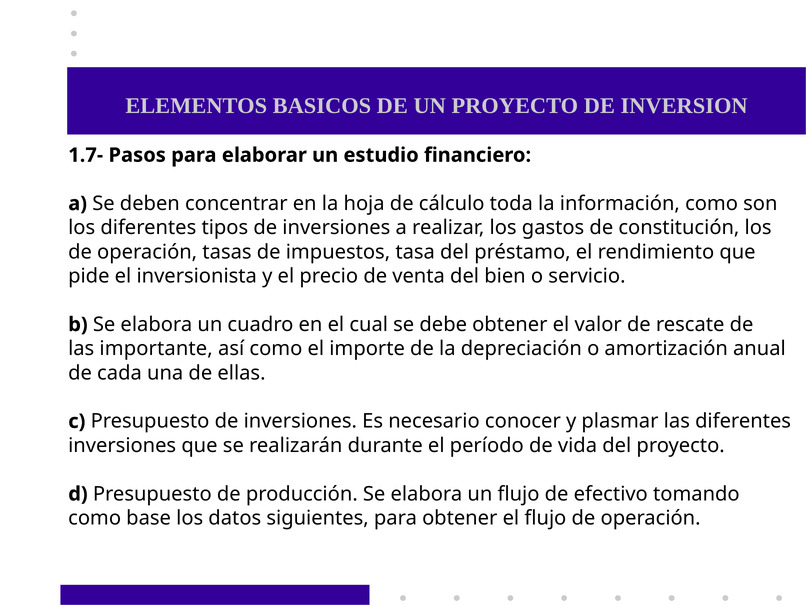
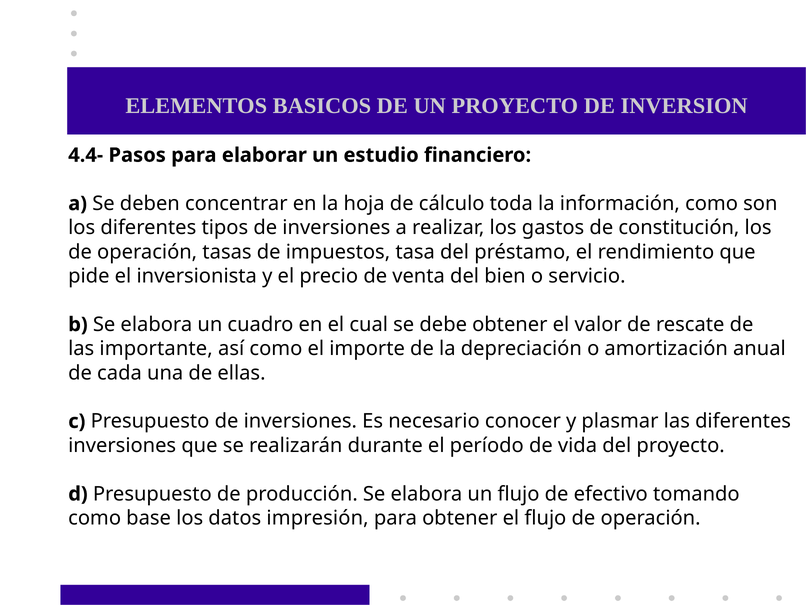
1.7-: 1.7- -> 4.4-
siguientes: siguientes -> impresión
